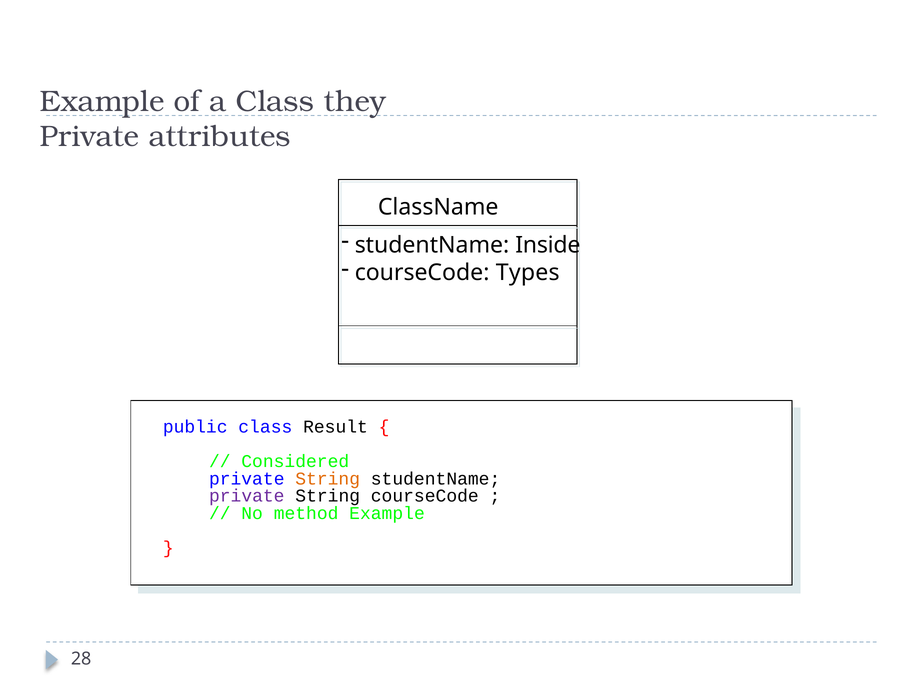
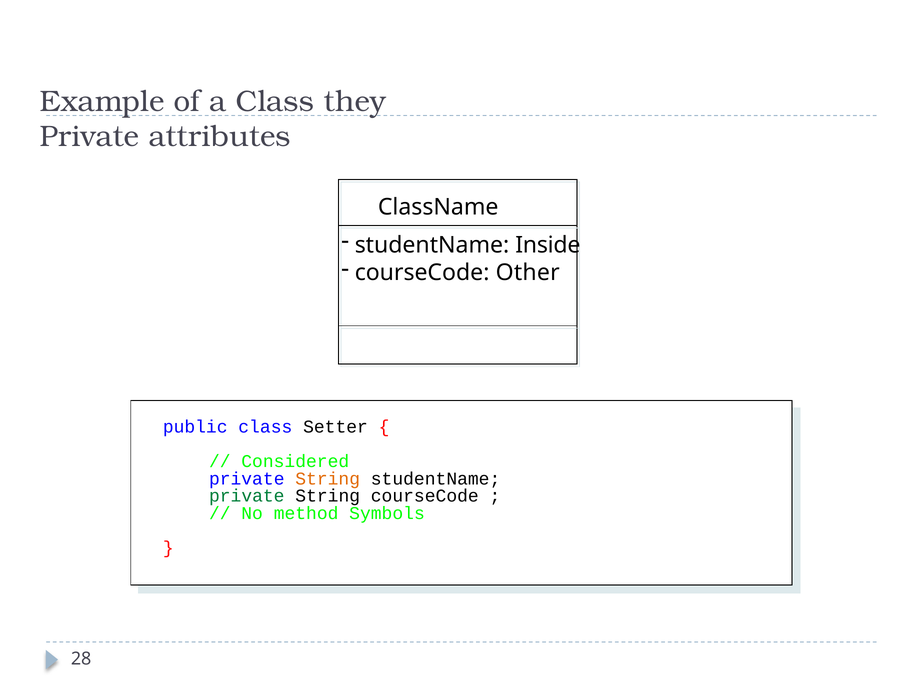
Types: Types -> Other
Result: Result -> Setter
private at (247, 495) colour: purple -> green
method Example: Example -> Symbols
